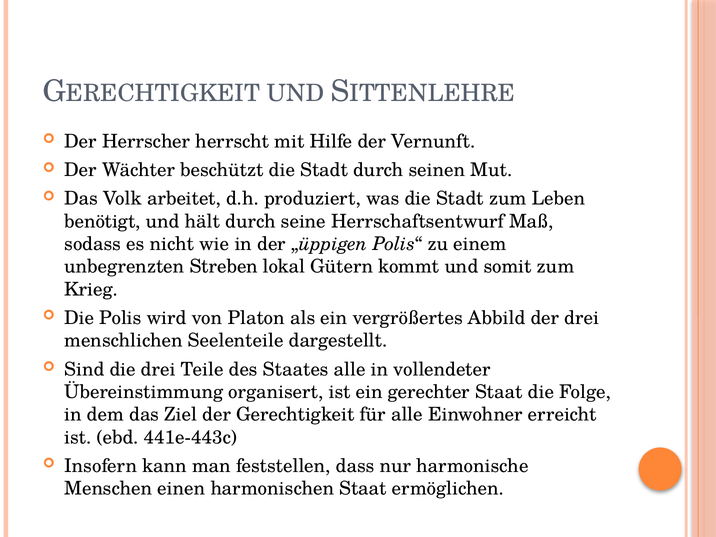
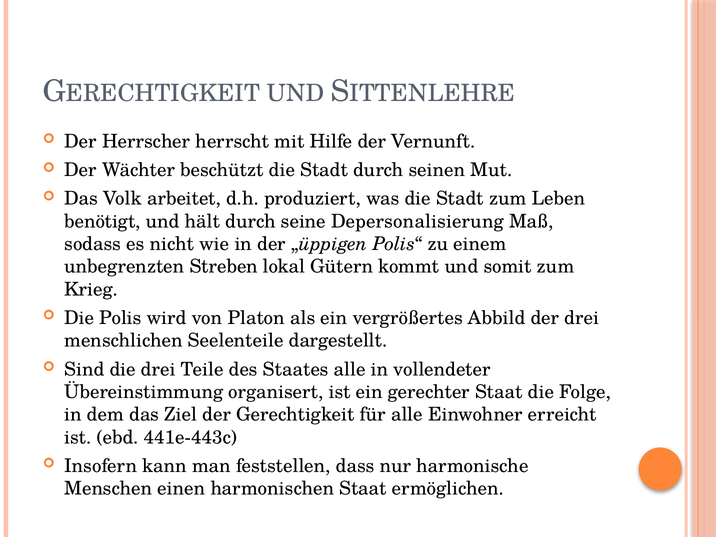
Herrschaftsentwurf: Herrschaftsentwurf -> Depersonalisierung
